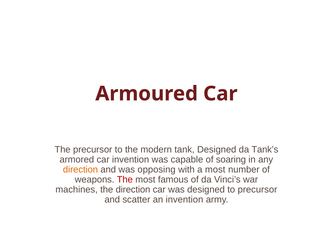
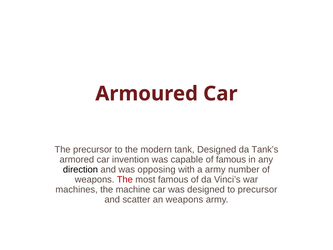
of soaring: soaring -> famous
direction at (80, 169) colour: orange -> black
a most: most -> army
the direction: direction -> machine
an invention: invention -> weapons
